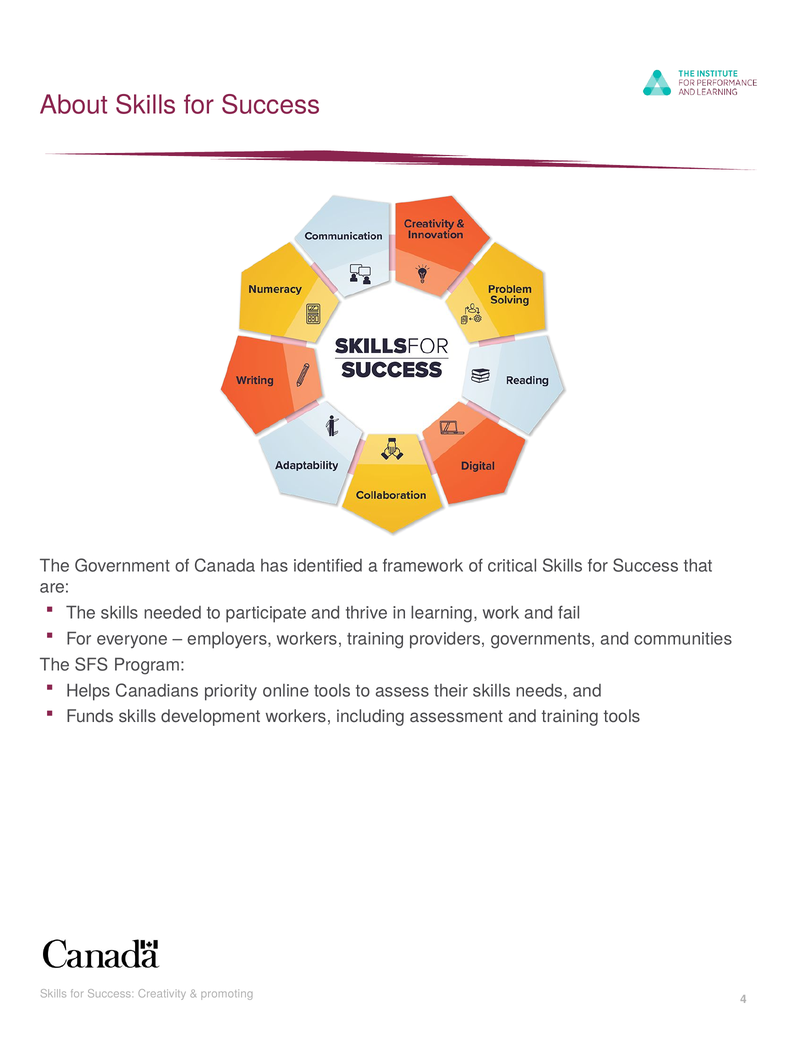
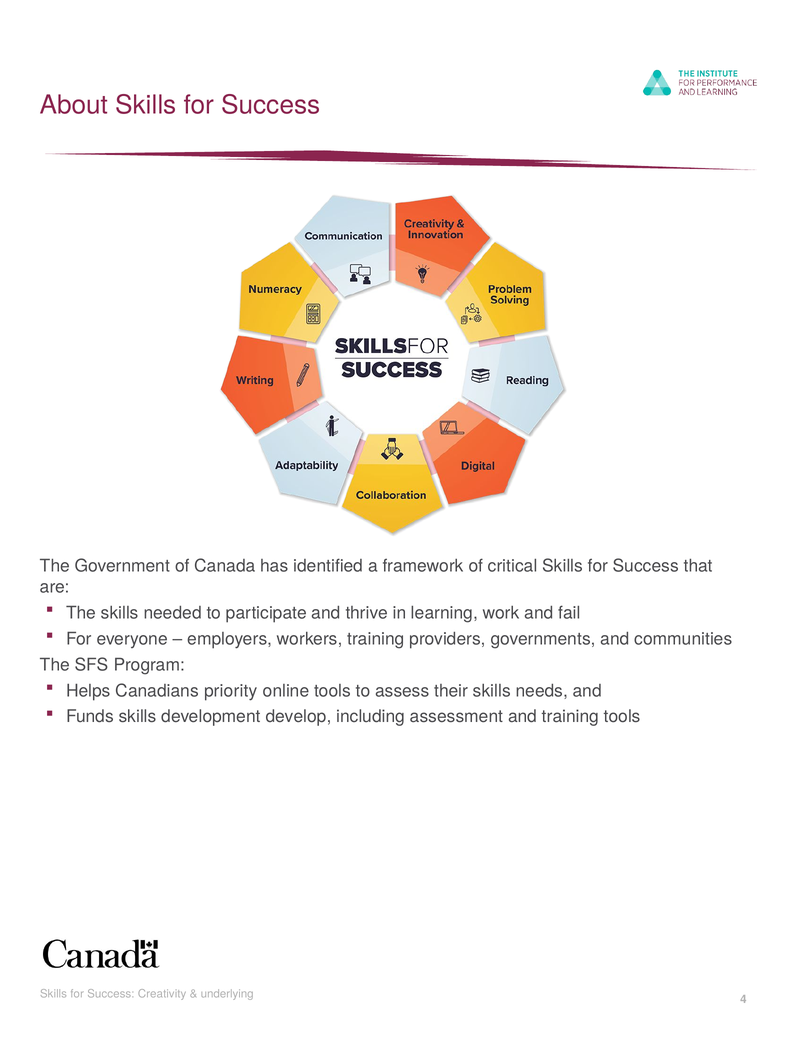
development workers: workers -> develop
promoting: promoting -> underlying
